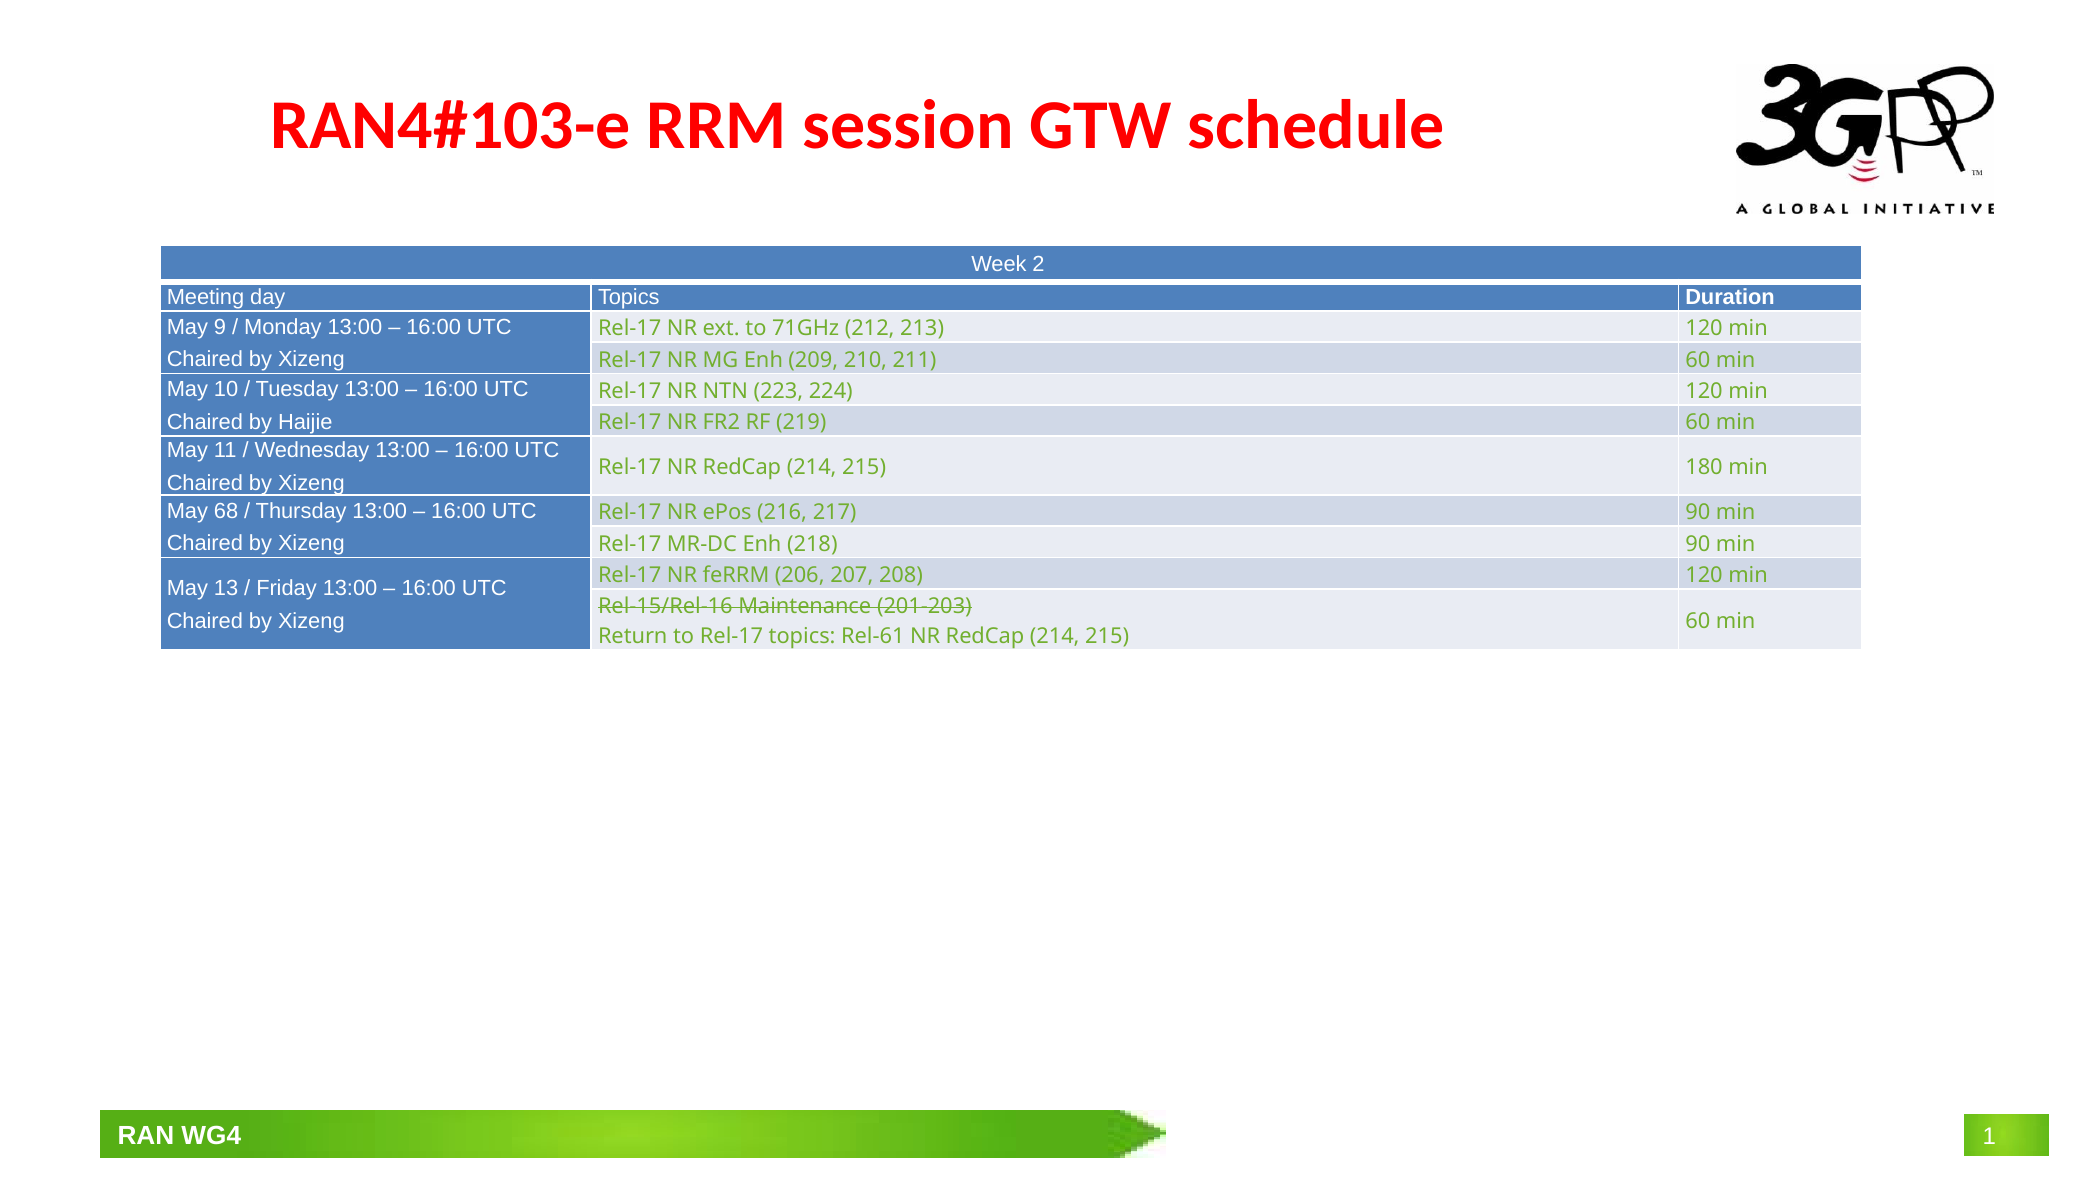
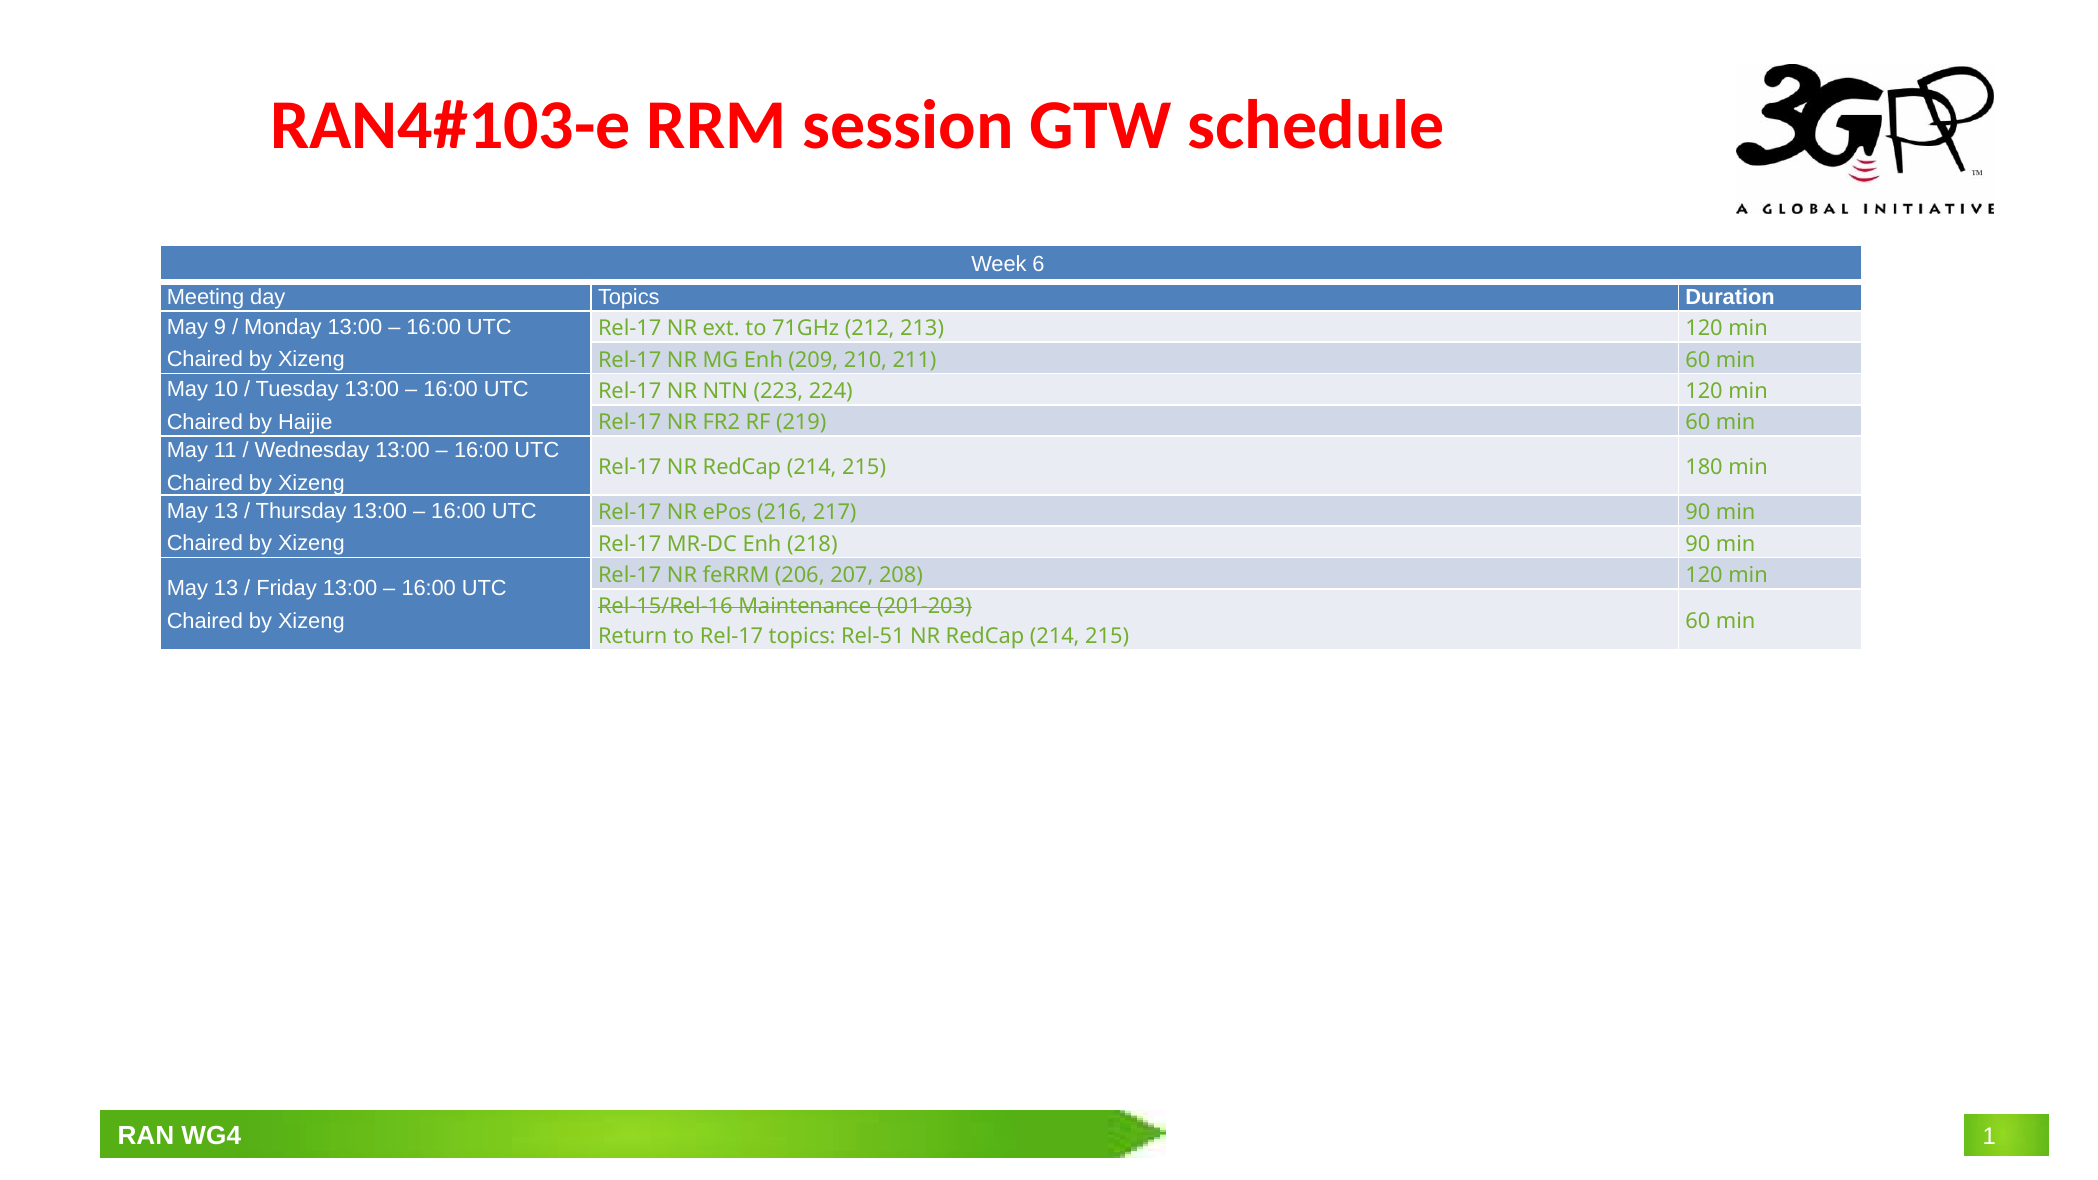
2: 2 -> 6
68 at (226, 511): 68 -> 13
Rel-61: Rel-61 -> Rel-51
